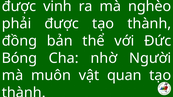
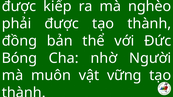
vinh: vinh -> kiếp
quan: quan -> vững
